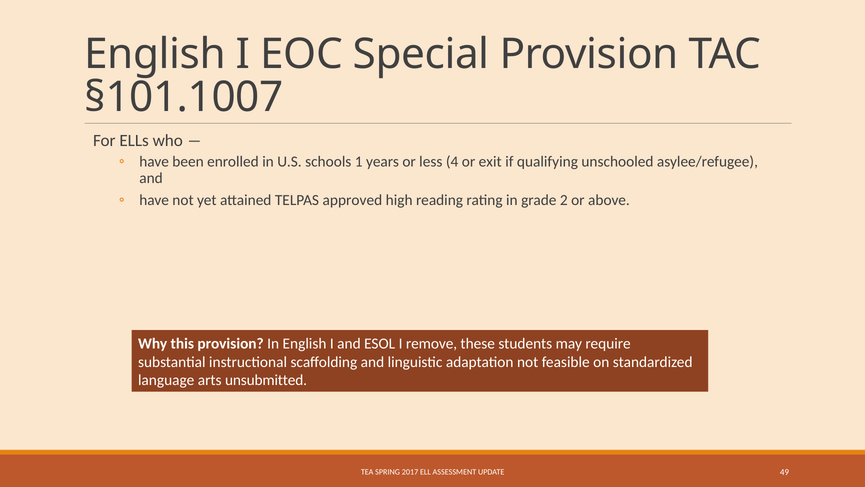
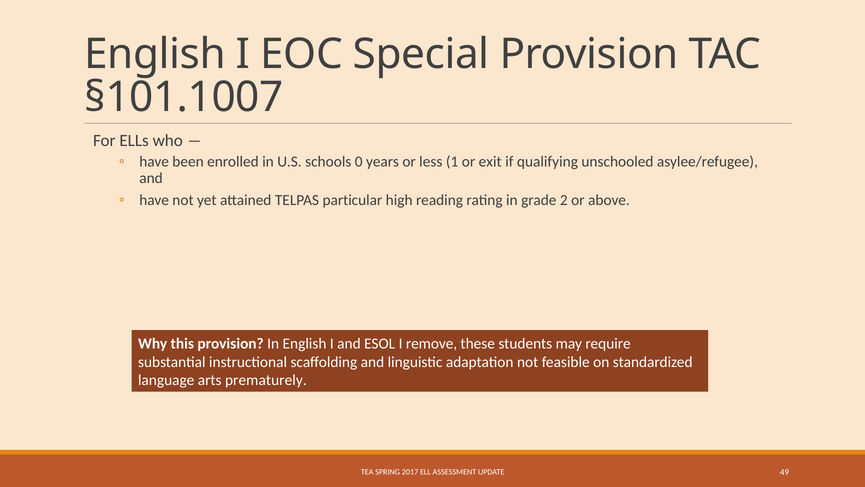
1: 1 -> 0
4: 4 -> 1
approved: approved -> particular
unsubmitted: unsubmitted -> prematurely
